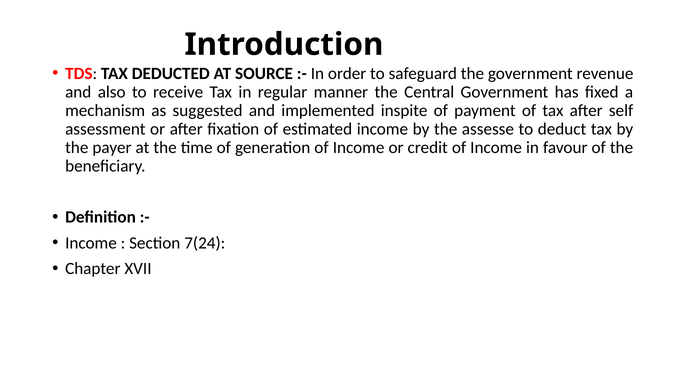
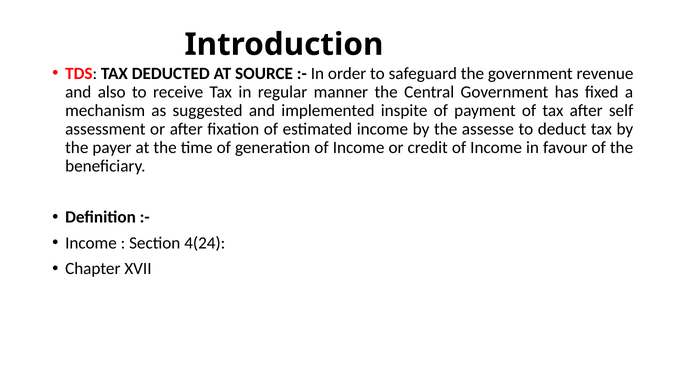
7(24: 7(24 -> 4(24
